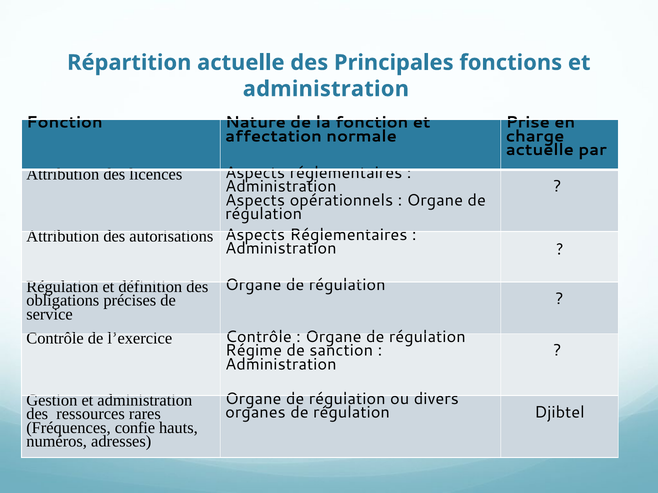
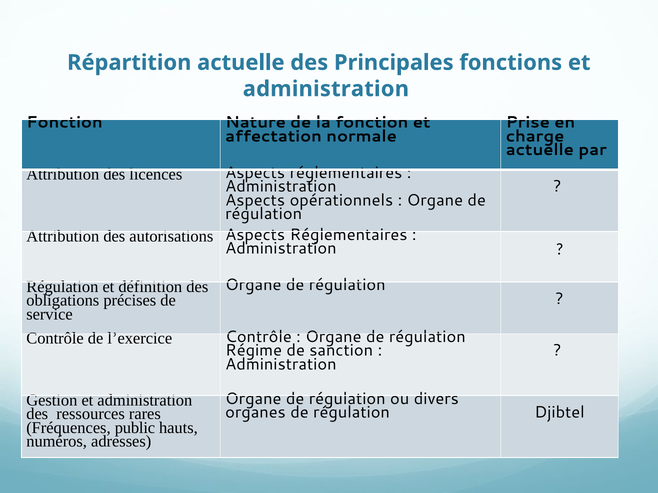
confie: confie -> public
